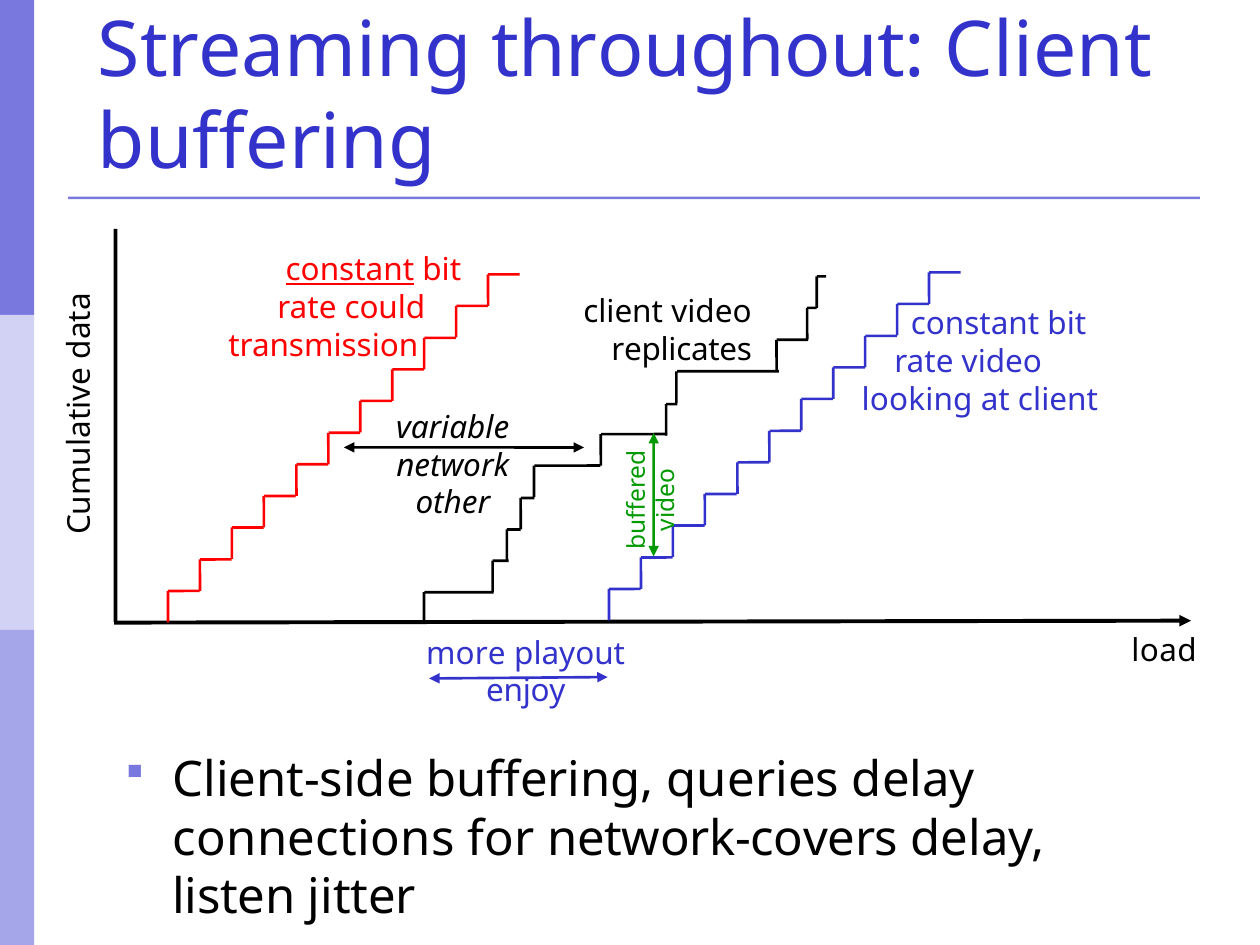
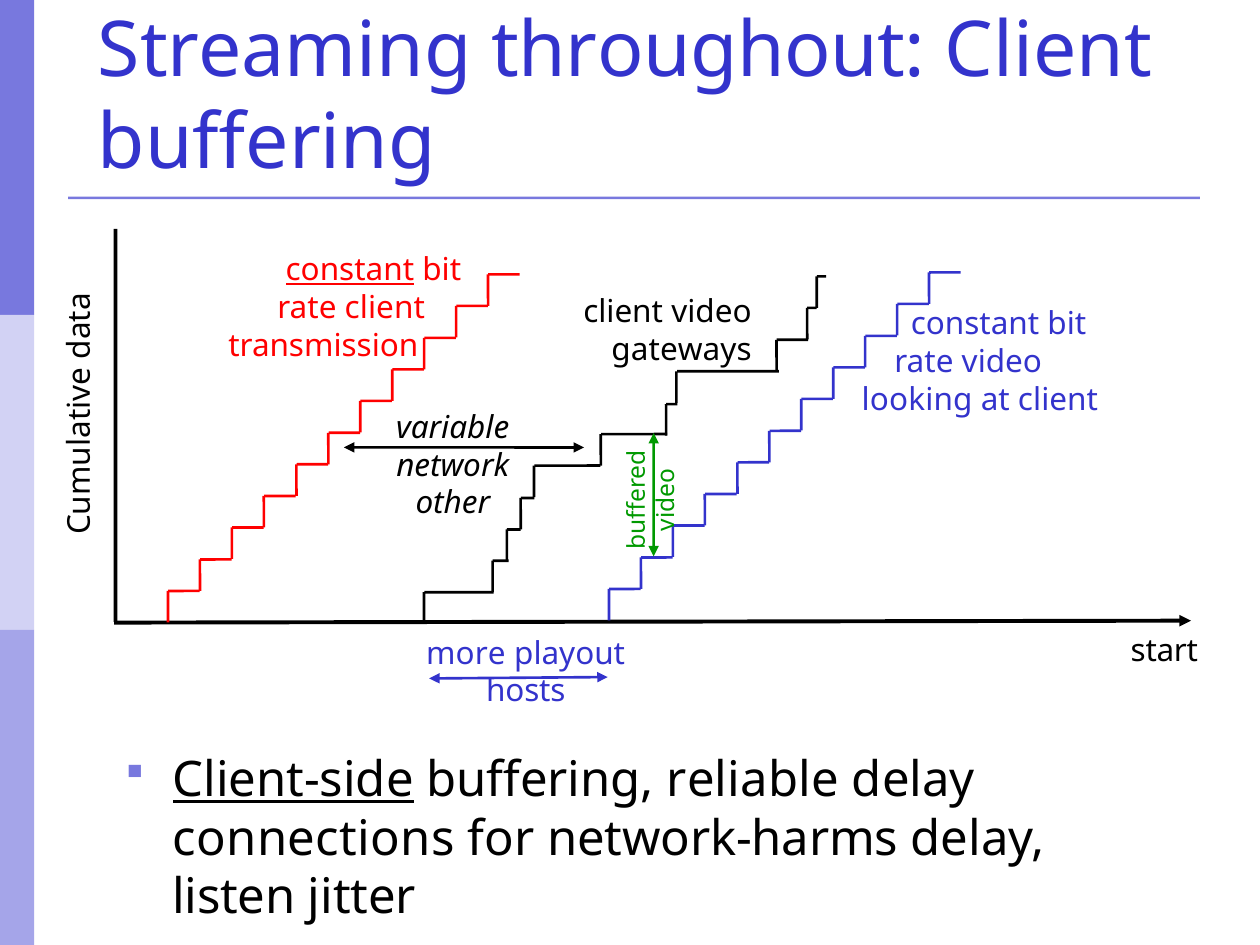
rate could: could -> client
replicates: replicates -> gateways
load: load -> start
enjoy: enjoy -> hosts
Client-side underline: none -> present
queries: queries -> reliable
network-covers: network-covers -> network-harms
